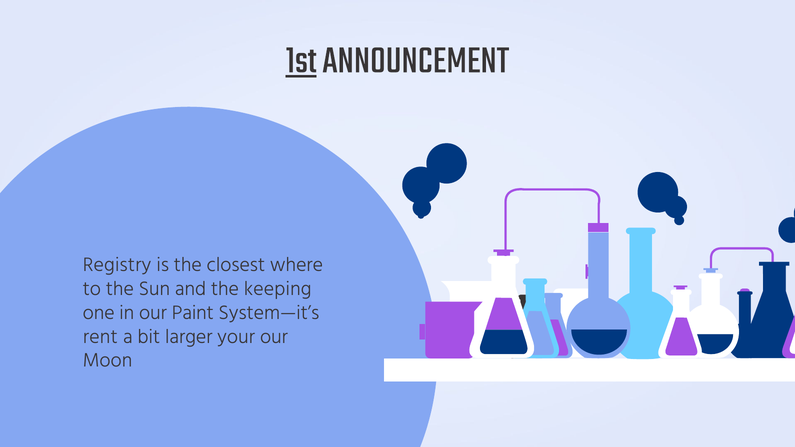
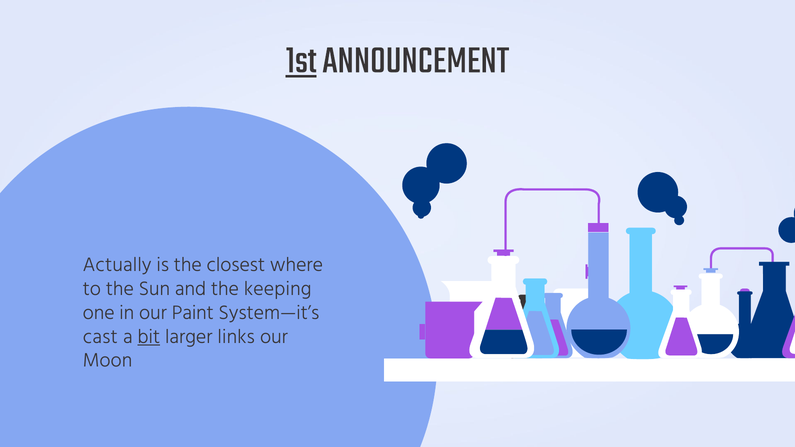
Registry: Registry -> Actually
rent: rent -> cast
bit underline: none -> present
your: your -> links
